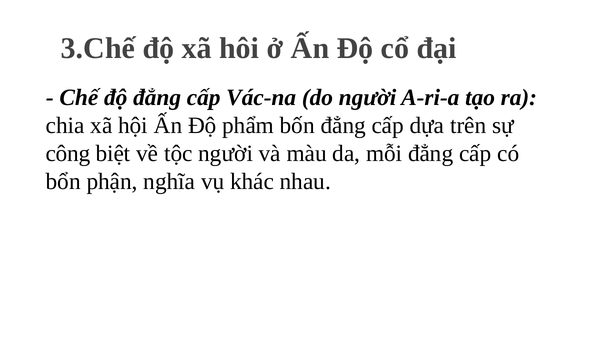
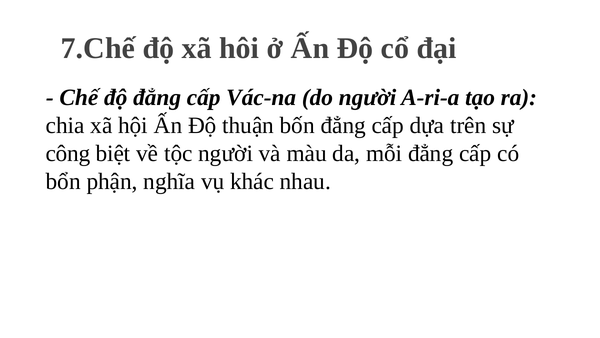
3.Chế: 3.Chế -> 7.Chế
phẩm: phẩm -> thuận
